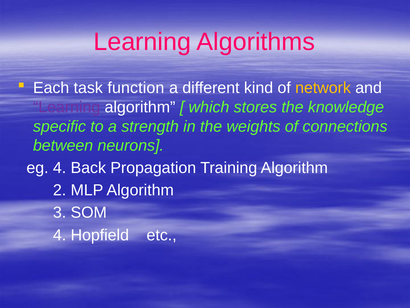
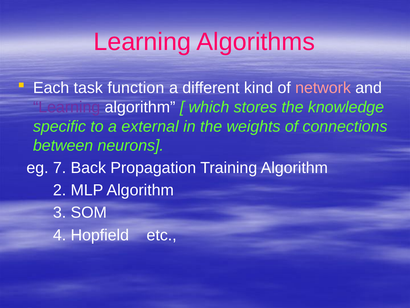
network colour: yellow -> pink
strength: strength -> external
eg 4: 4 -> 7
